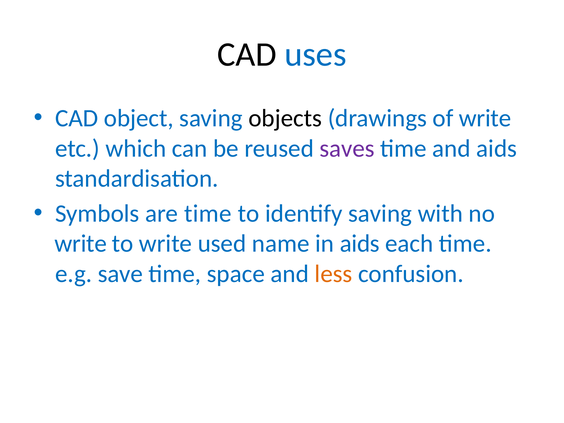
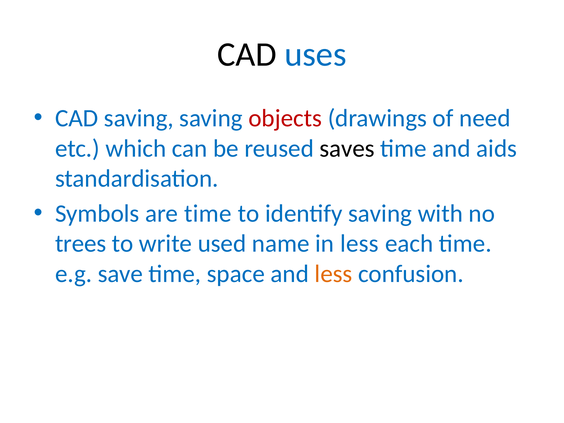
CAD object: object -> saving
objects colour: black -> red
of write: write -> need
saves colour: purple -> black
write at (81, 244): write -> trees
in aids: aids -> less
